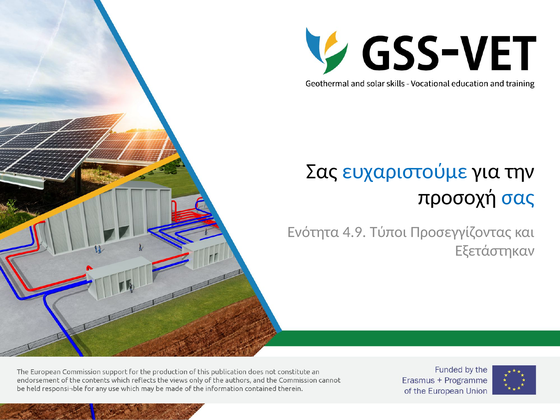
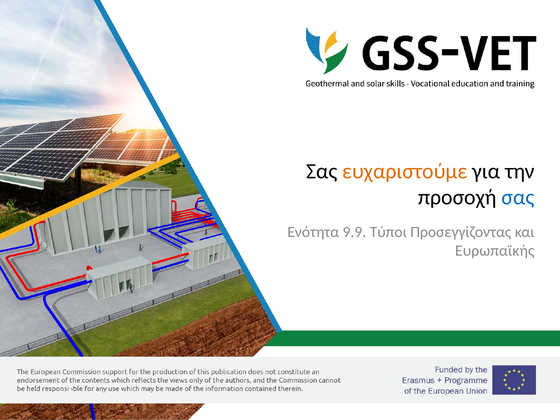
ευχαριστούμε colour: blue -> orange
4.9: 4.9 -> 9.9
Εξετάστηκαν: Εξετάστηκαν -> Ευρωπαϊκής
